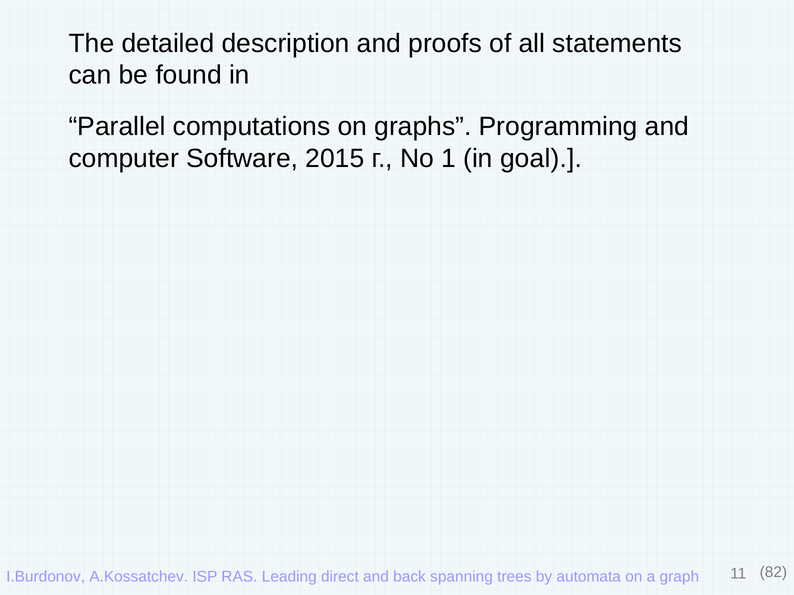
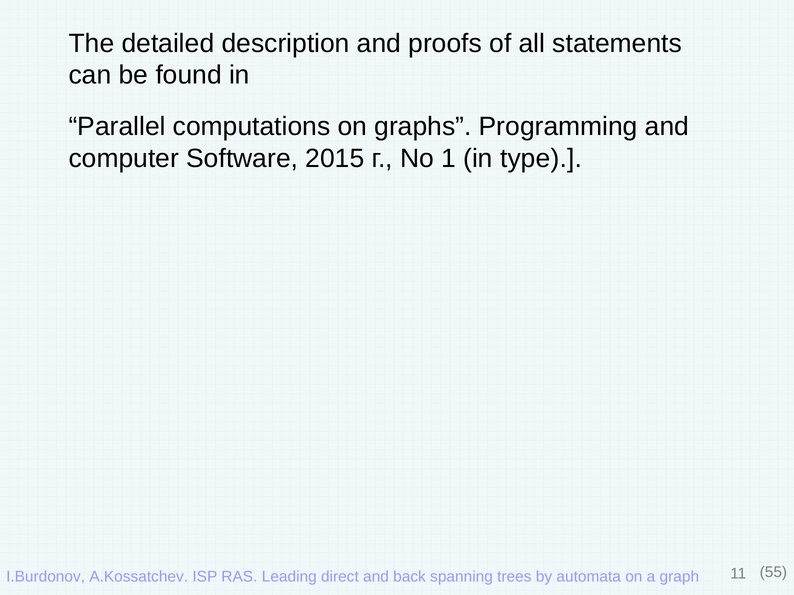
goal: goal -> type
82: 82 -> 55
